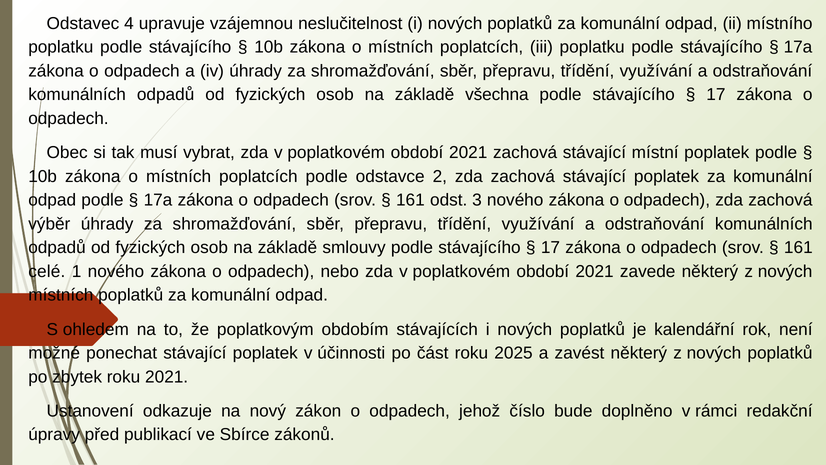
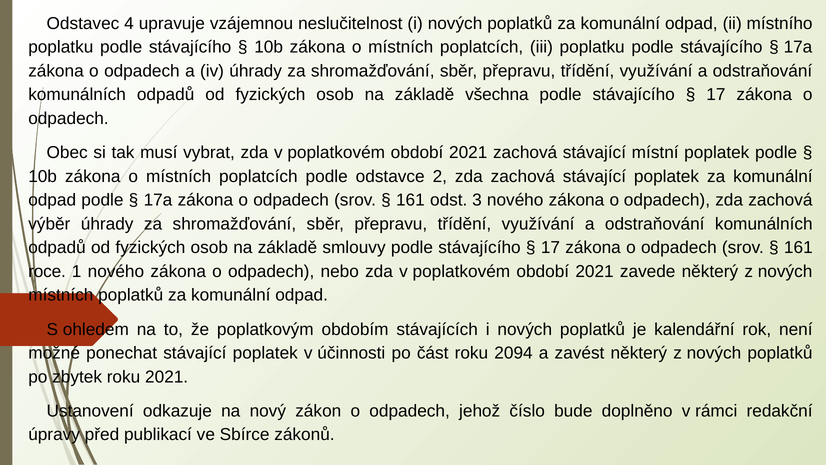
celé: celé -> roce
2025: 2025 -> 2094
